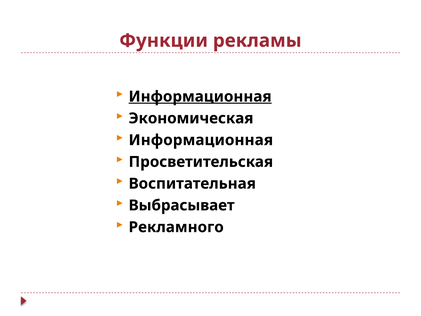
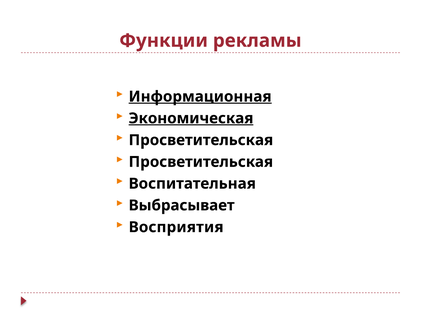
Экономическая underline: none -> present
Информационная at (201, 140): Информационная -> Просветительская
Рекламного: Рекламного -> Восприятия
